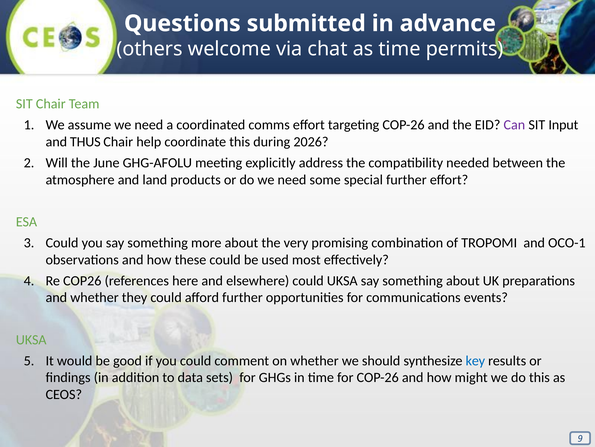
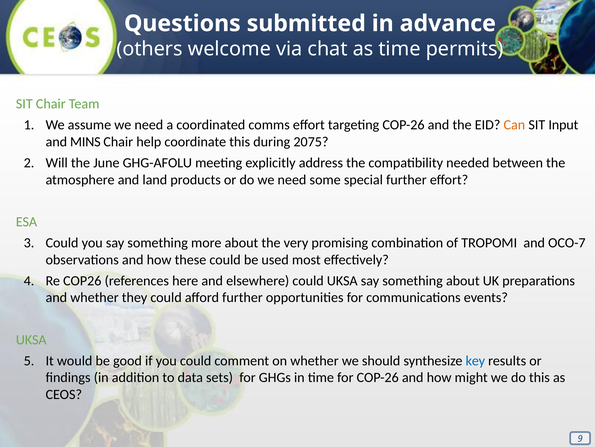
Can colour: purple -> orange
THUS: THUS -> MINS
2026: 2026 -> 2075
OCO-1: OCO-1 -> OCO-7
